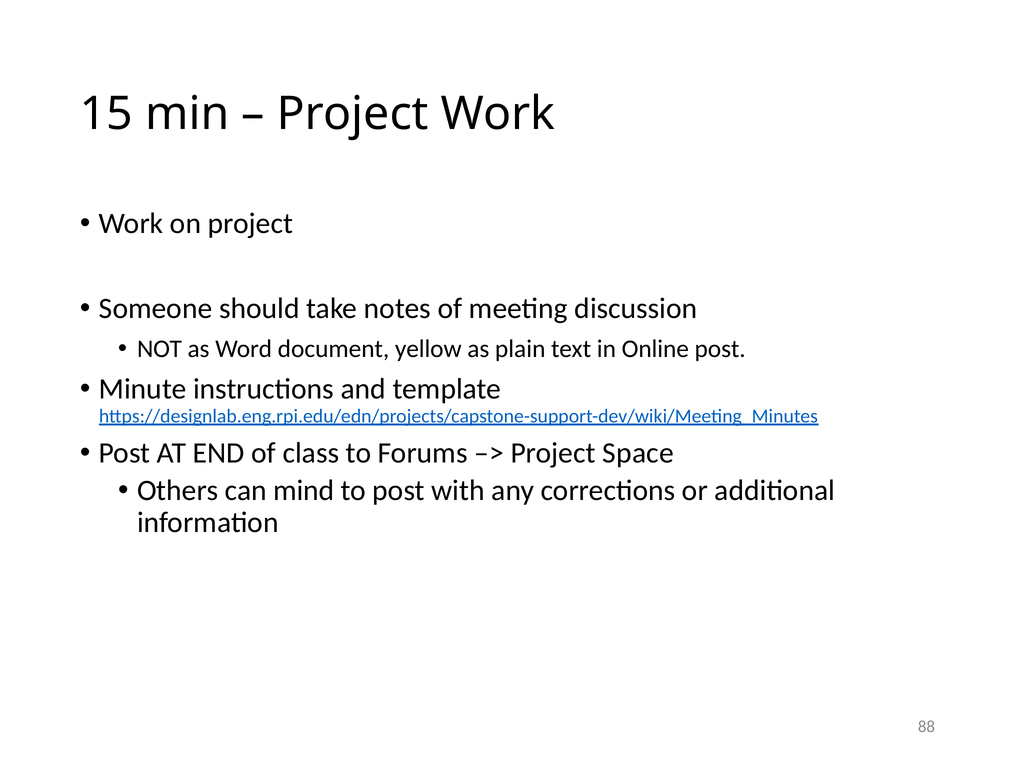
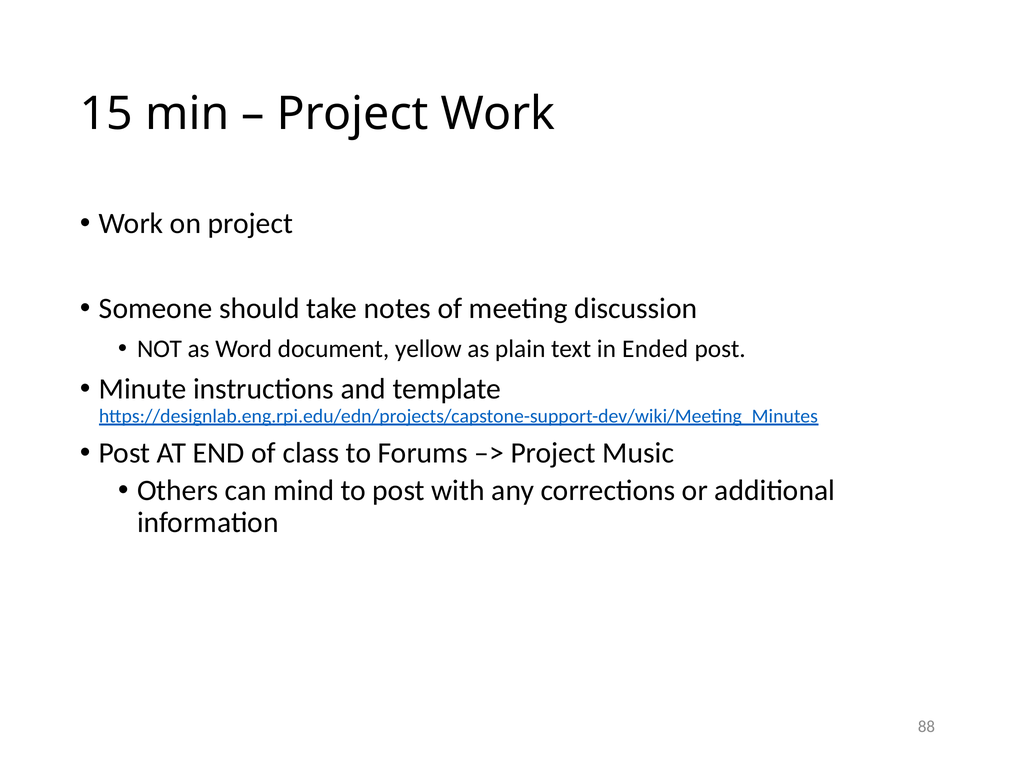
Online: Online -> Ended
Space: Space -> Music
